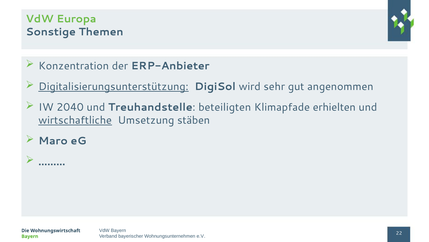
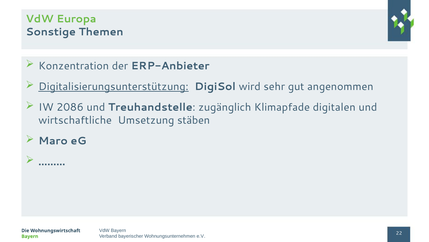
2040: 2040 -> 2086
beteiligten: beteiligten -> zugänglich
erhielten: erhielten -> digitalen
wirtschaftliche underline: present -> none
